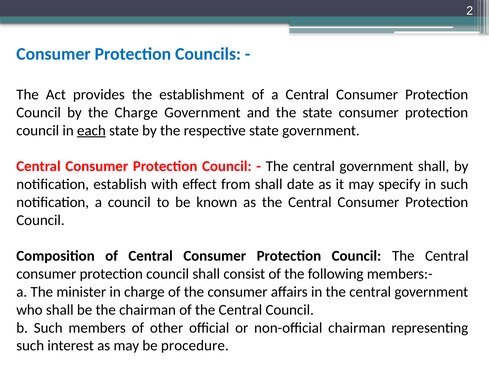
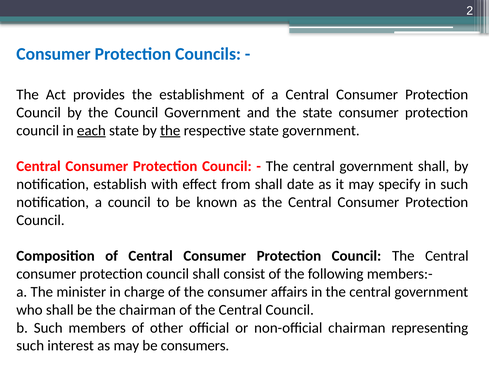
the Charge: Charge -> Council
the at (170, 130) underline: none -> present
procedure: procedure -> consumers
